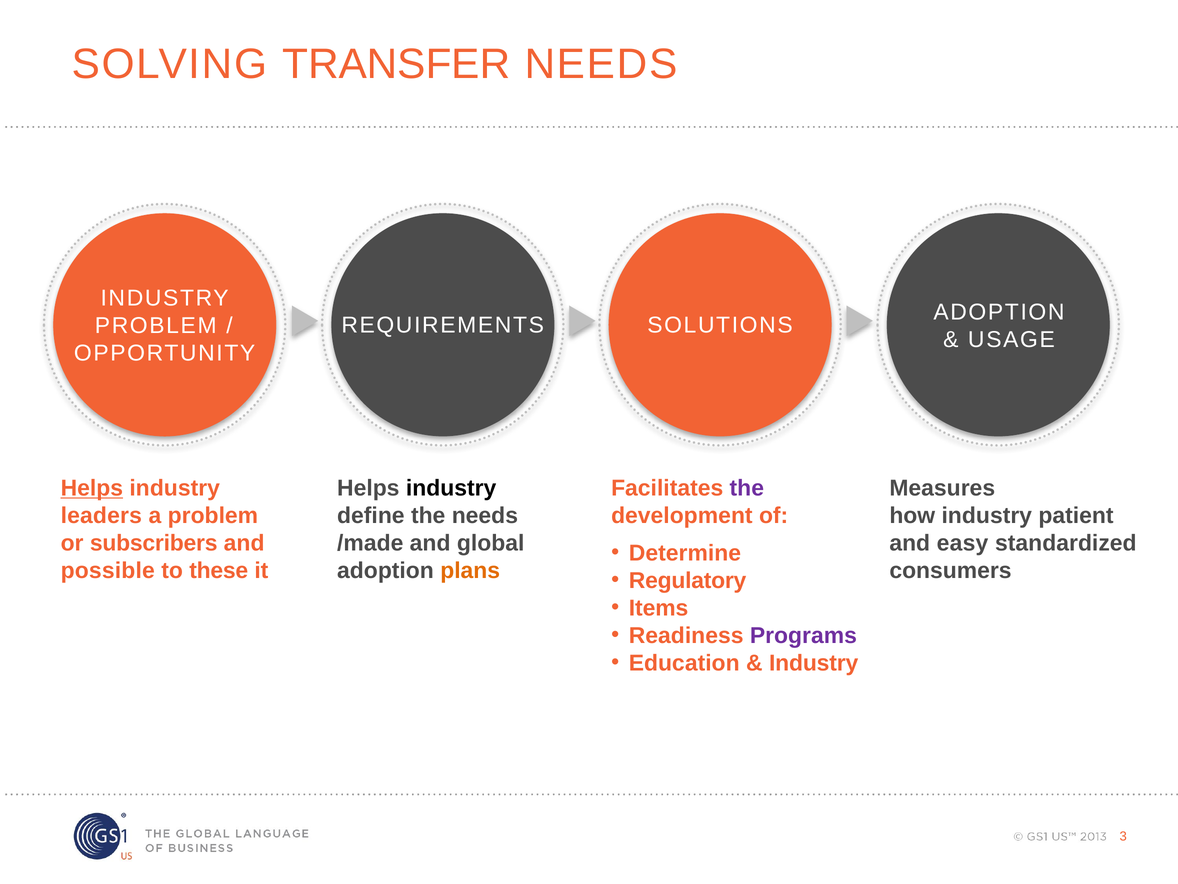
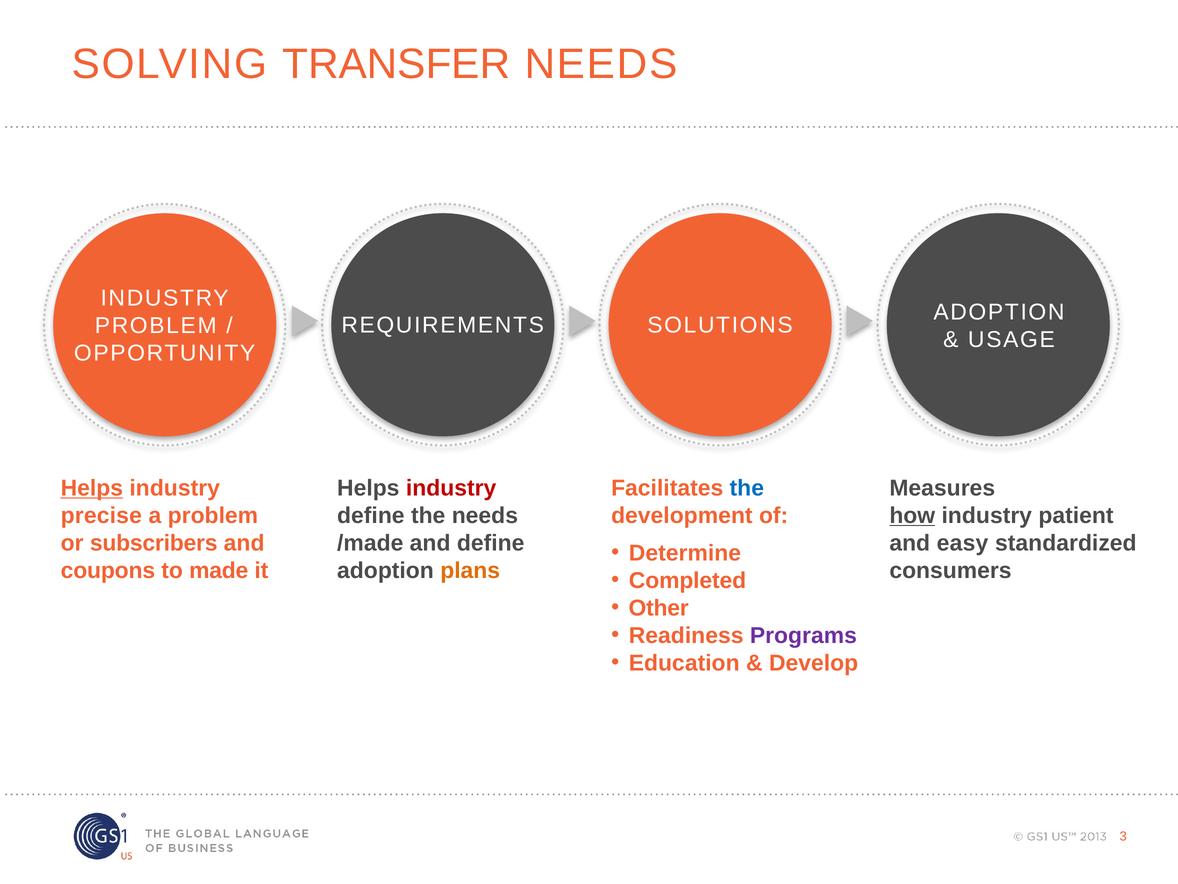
industry at (451, 488) colour: black -> red
the at (747, 488) colour: purple -> blue
leaders: leaders -> precise
how underline: none -> present
and global: global -> define
possible: possible -> coupons
these: these -> made
Regulatory: Regulatory -> Completed
Items: Items -> Other
Industry at (814, 663): Industry -> Develop
